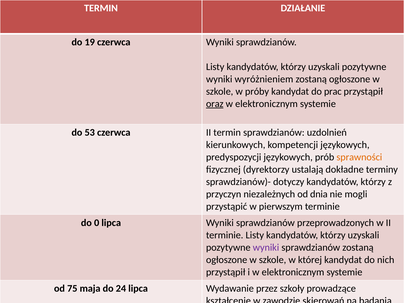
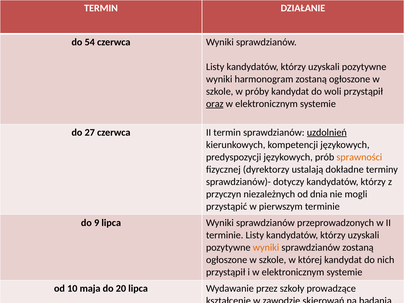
19: 19 -> 54
wyróżnieniem: wyróżnieniem -> harmonogram
prac: prac -> woli
53: 53 -> 27
uzdolnień underline: none -> present
0: 0 -> 9
wyniki at (266, 247) colour: purple -> orange
75: 75 -> 10
24: 24 -> 20
